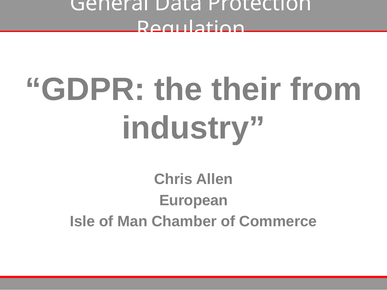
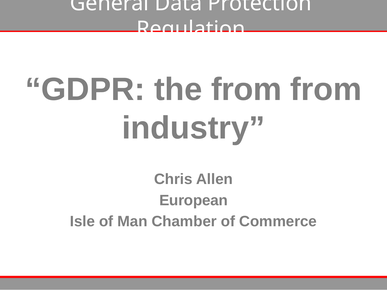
the their: their -> from
